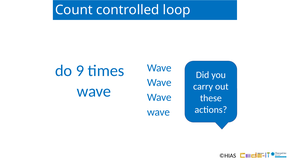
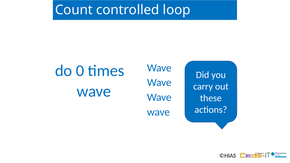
9: 9 -> 0
